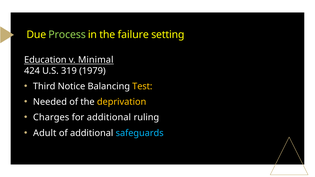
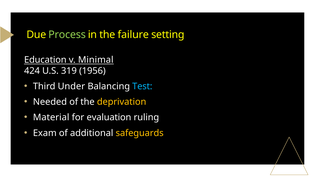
1979: 1979 -> 1956
Notice: Notice -> Under
Test colour: yellow -> light blue
Charges: Charges -> Material
for additional: additional -> evaluation
Adult: Adult -> Exam
safeguards colour: light blue -> yellow
